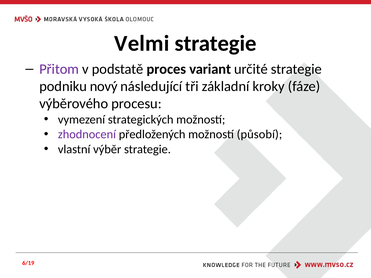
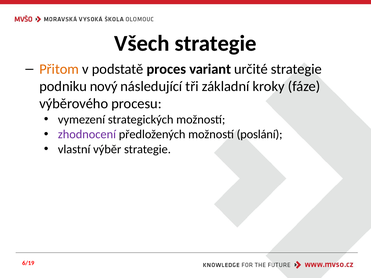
Velmi: Velmi -> Všech
Přitom colour: purple -> orange
působí: působí -> poslání
